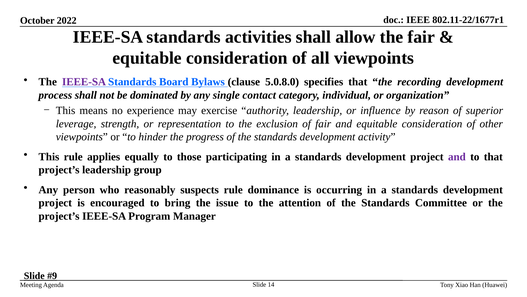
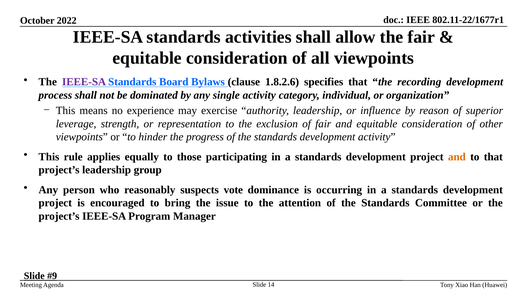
5.0.8.0: 5.0.8.0 -> 1.8.2.6
single contact: contact -> activity
and at (457, 156) colour: purple -> orange
suspects rule: rule -> vote
